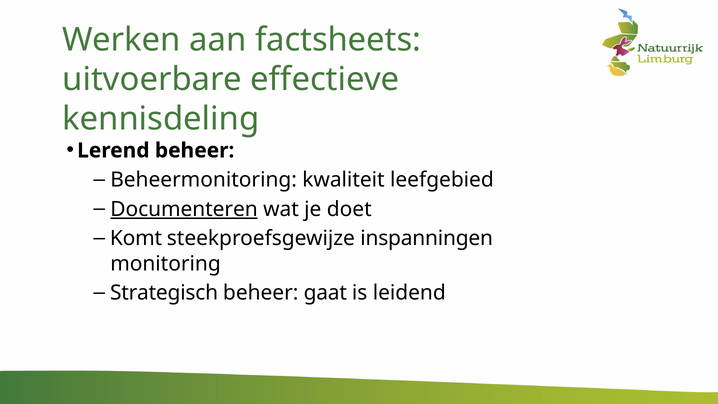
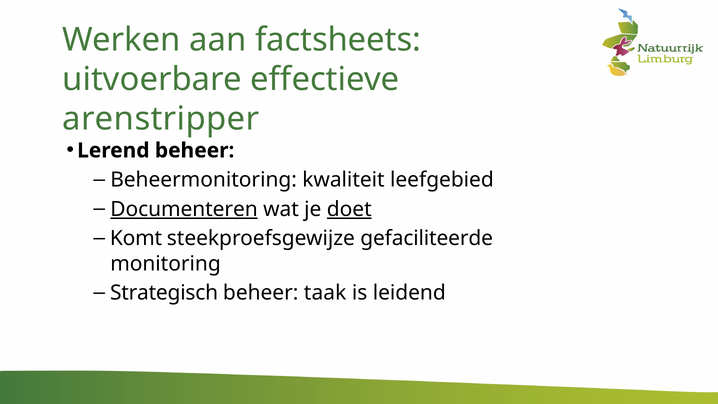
kennisdeling: kennisdeling -> arenstripper
doet underline: none -> present
inspanningen: inspanningen -> gefaciliteerde
gaat: gaat -> taak
